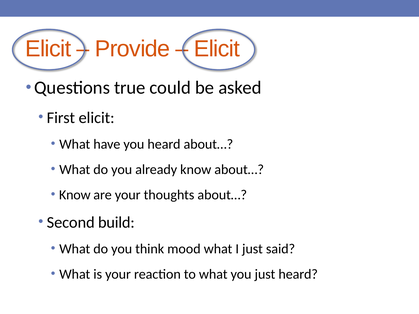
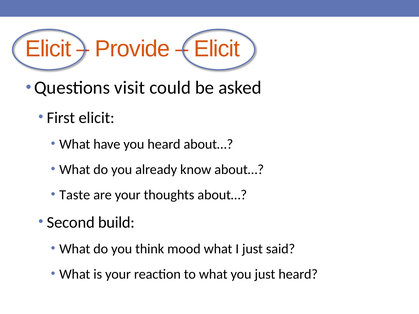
true: true -> visit
Know at (75, 195): Know -> Taste
